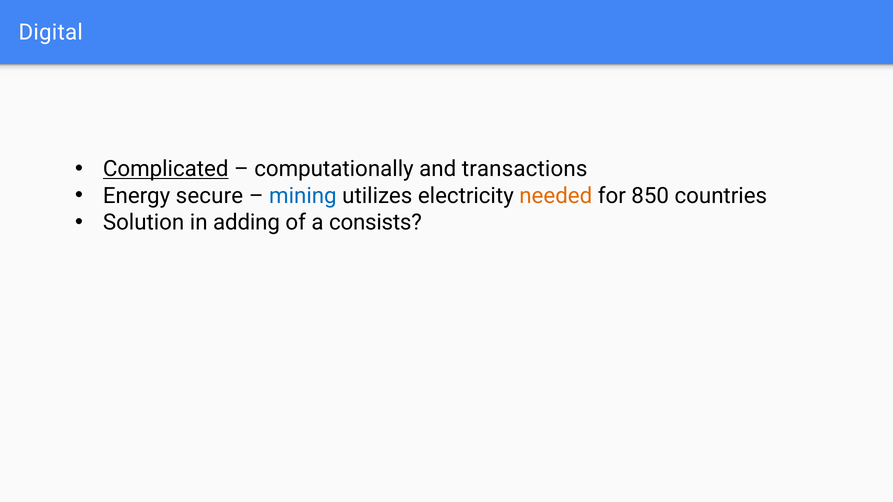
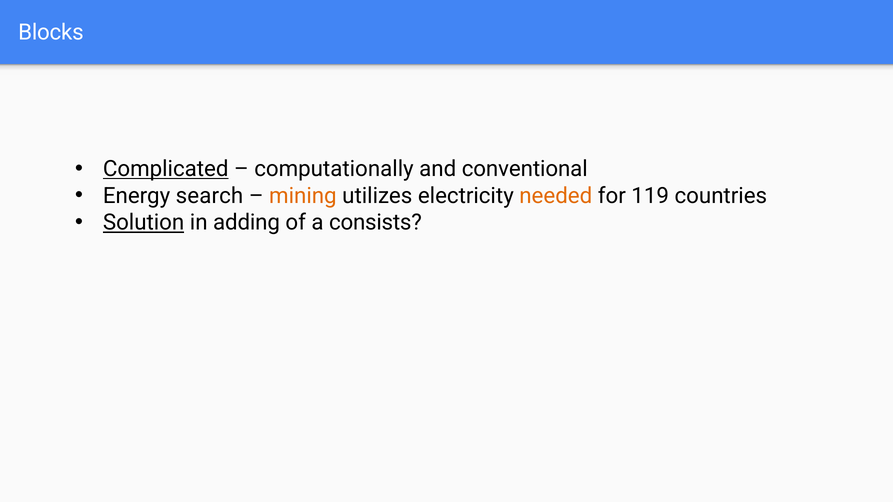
Digital: Digital -> Blocks
transactions: transactions -> conventional
secure: secure -> search
mining colour: blue -> orange
850: 850 -> 119
Solution underline: none -> present
